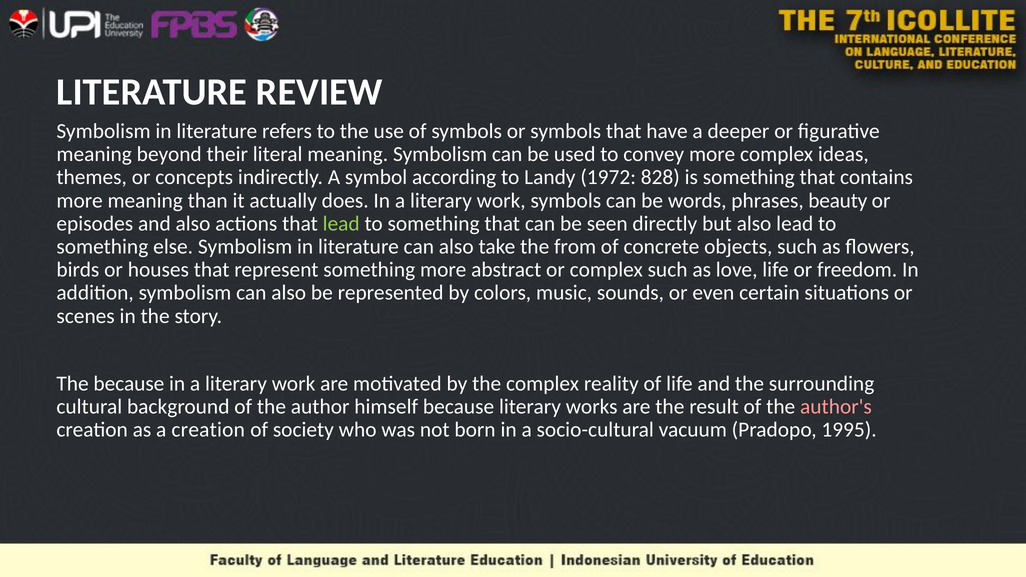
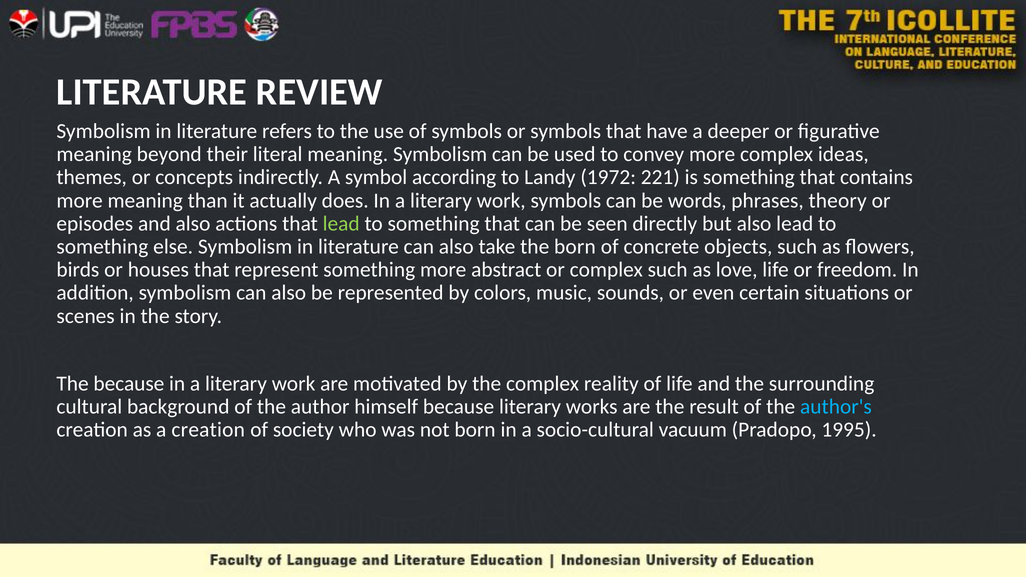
828: 828 -> 221
beauty: beauty -> theory
the from: from -> born
author's colour: pink -> light blue
